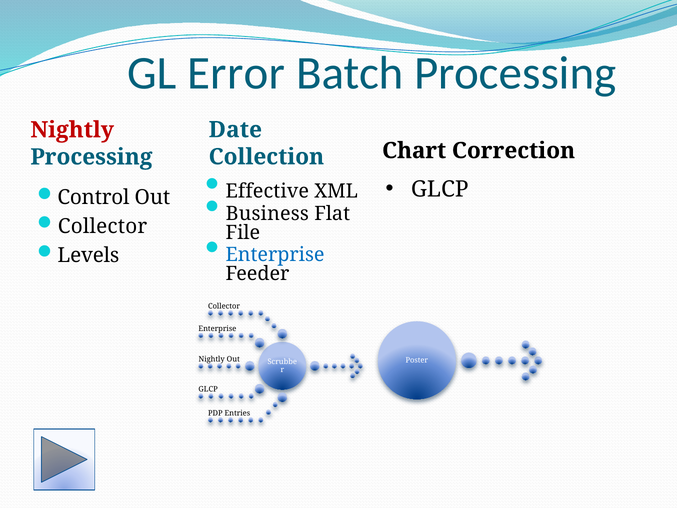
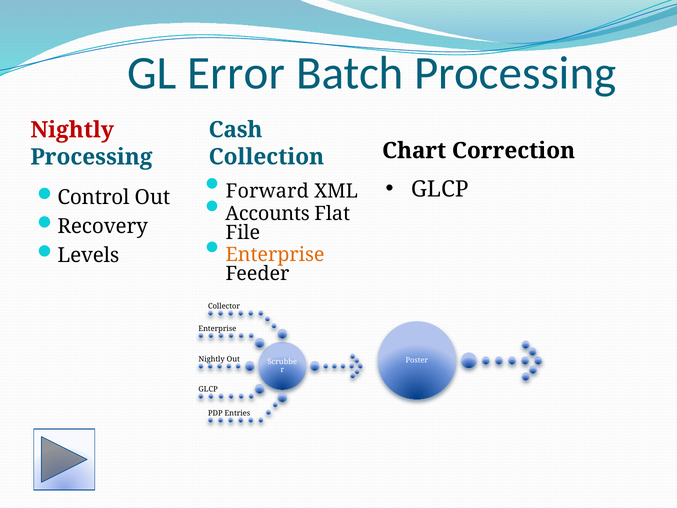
Date: Date -> Cash
Effective: Effective -> Forward
Business: Business -> Accounts
Collector at (103, 226): Collector -> Recovery
Enterprise at (275, 255) colour: blue -> orange
